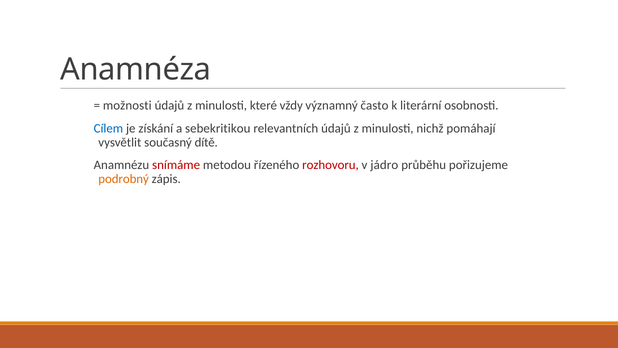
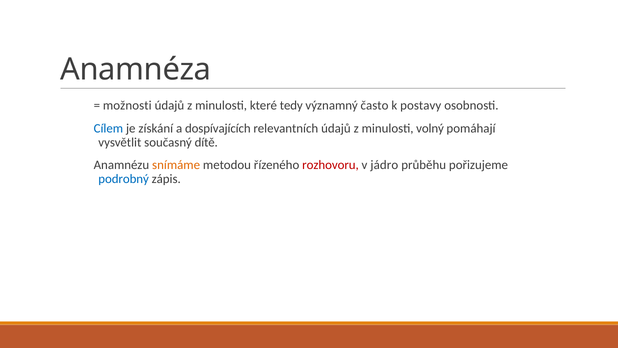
vždy: vždy -> tedy
literární: literární -> postavy
sebekritikou: sebekritikou -> dospívajících
nichž: nichž -> volný
snímáme colour: red -> orange
podrobný colour: orange -> blue
